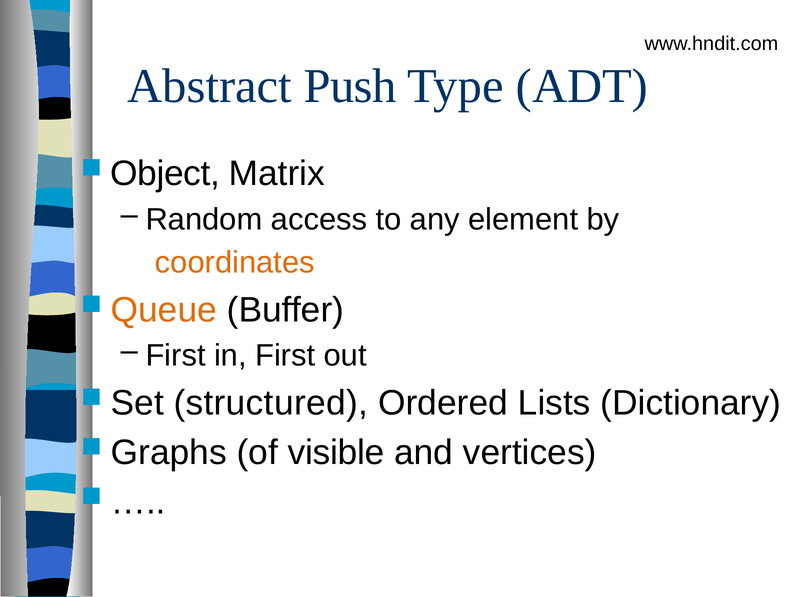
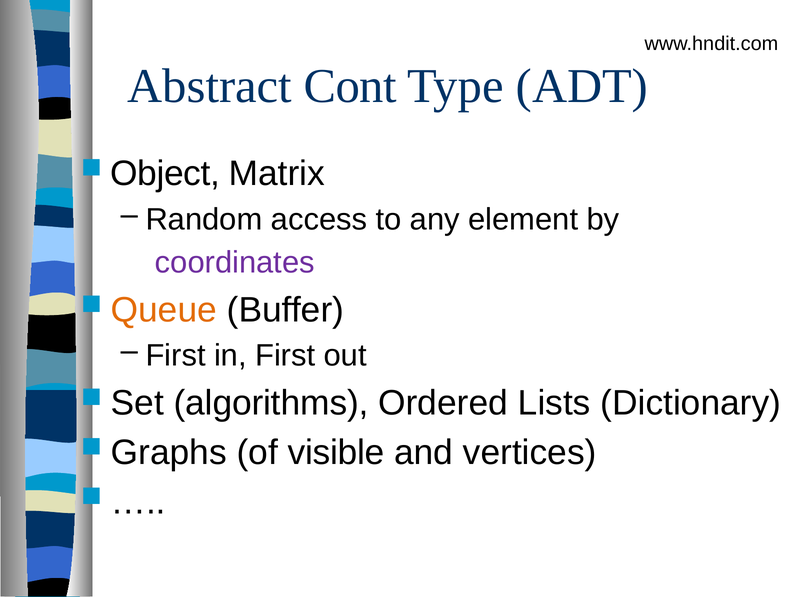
Push: Push -> Cont
coordinates colour: orange -> purple
structured: structured -> algorithms
